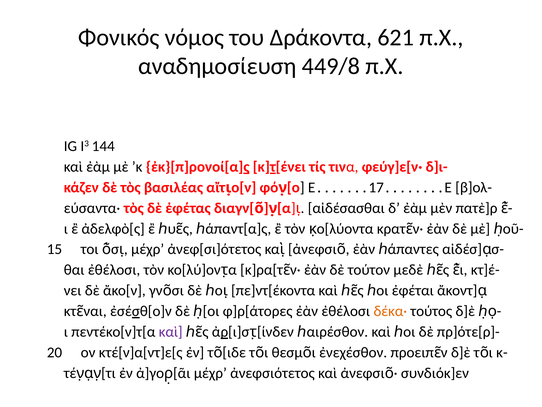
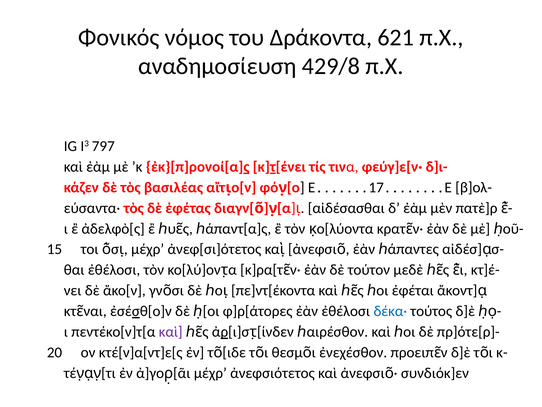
449/8: 449/8 -> 429/8
144: 144 -> 797
δέκα· colour: orange -> blue
